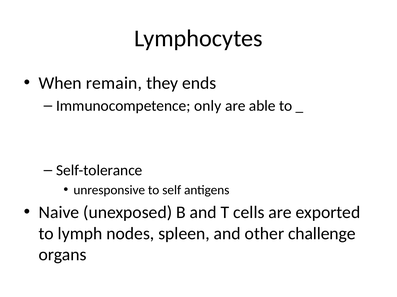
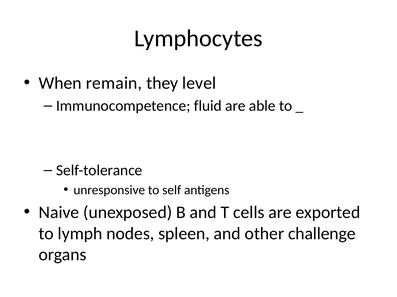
ends: ends -> level
only: only -> fluid
